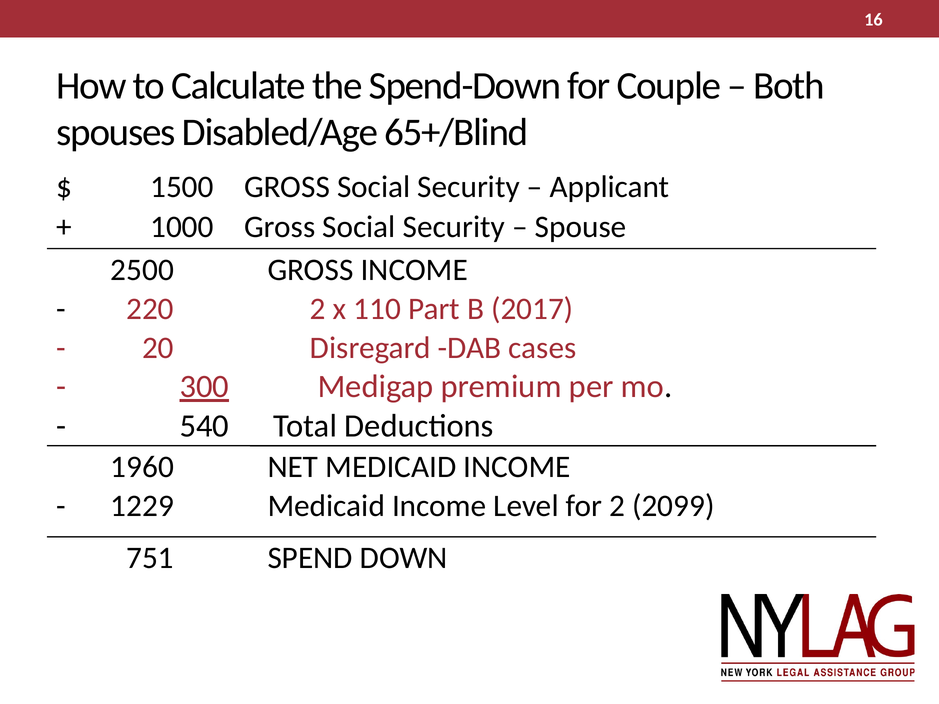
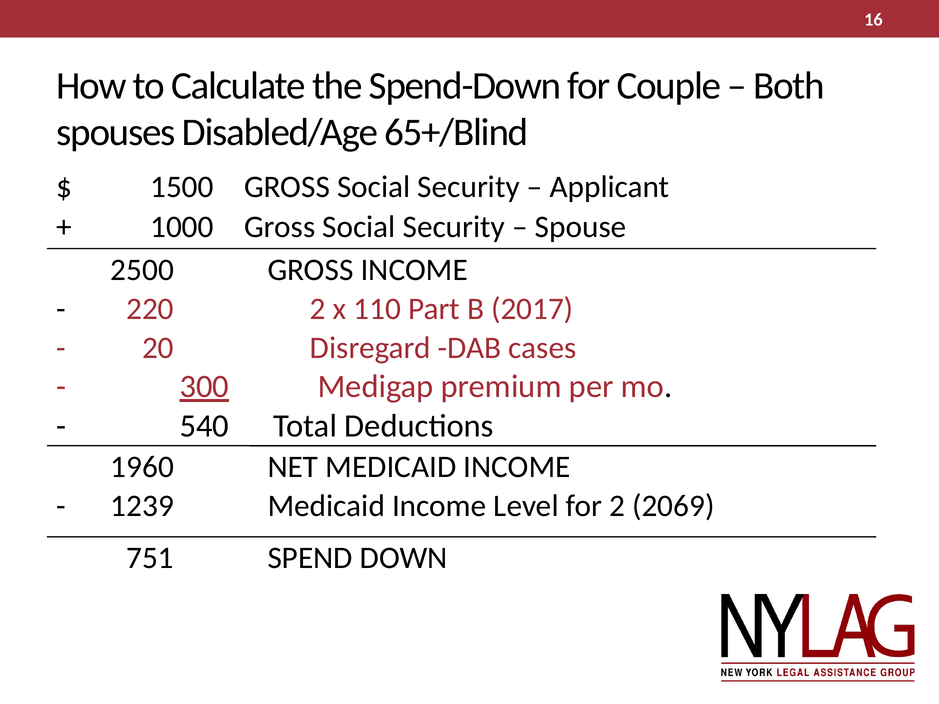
1229: 1229 -> 1239
2099: 2099 -> 2069
